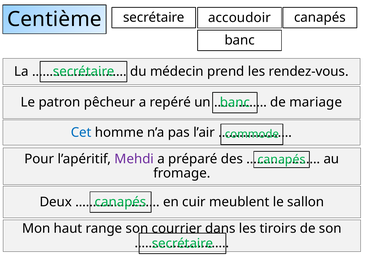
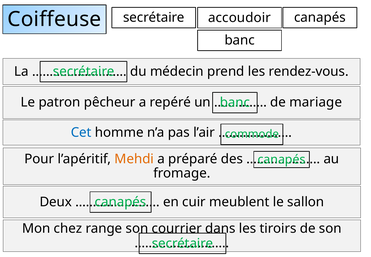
Centième: Centième -> Coiffeuse
Mehdi colour: purple -> orange
haut: haut -> chez
